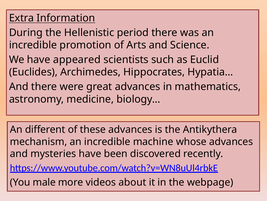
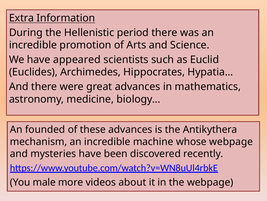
different: different -> founded
whose advances: advances -> webpage
